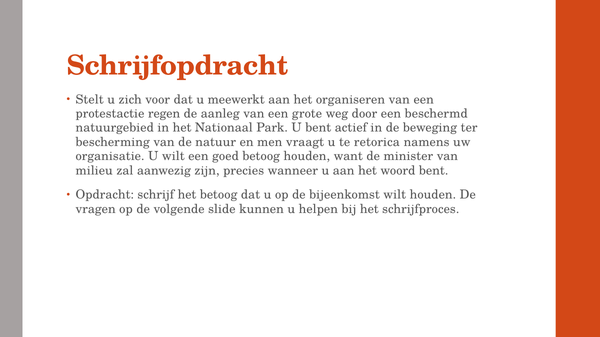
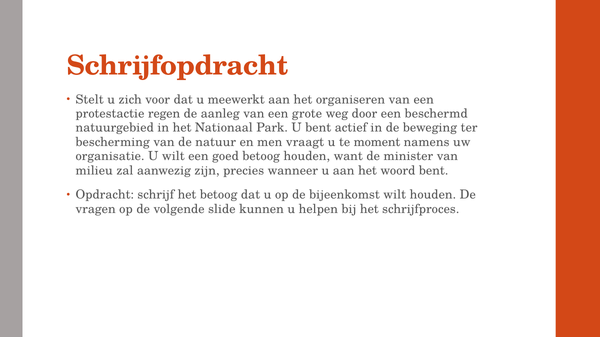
retorica: retorica -> moment
